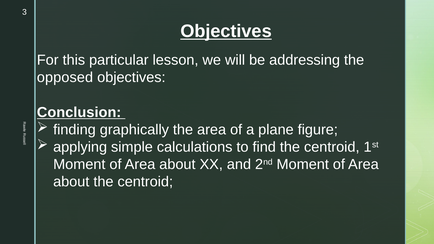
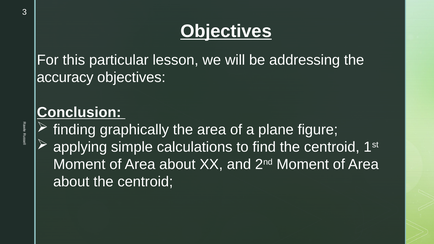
opposed: opposed -> accuracy
